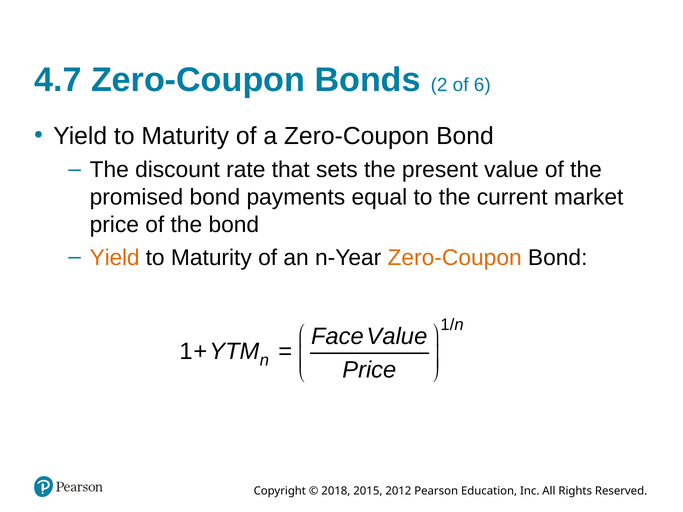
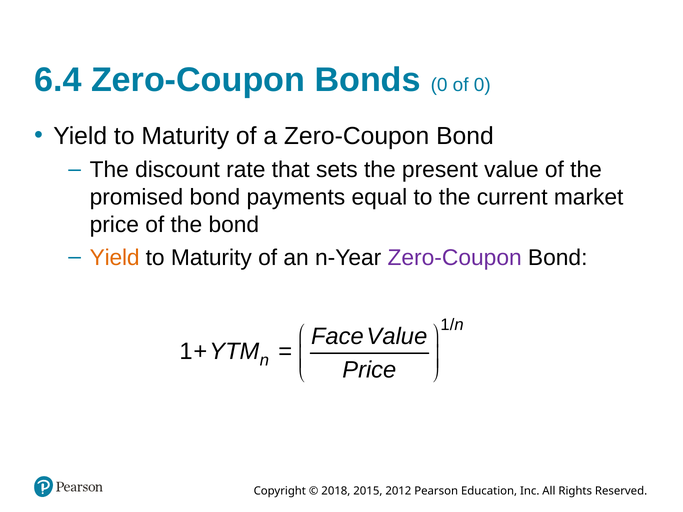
4.7: 4.7 -> 6.4
Bonds 2: 2 -> 0
of 6: 6 -> 0
Zero-Coupon at (455, 258) colour: orange -> purple
